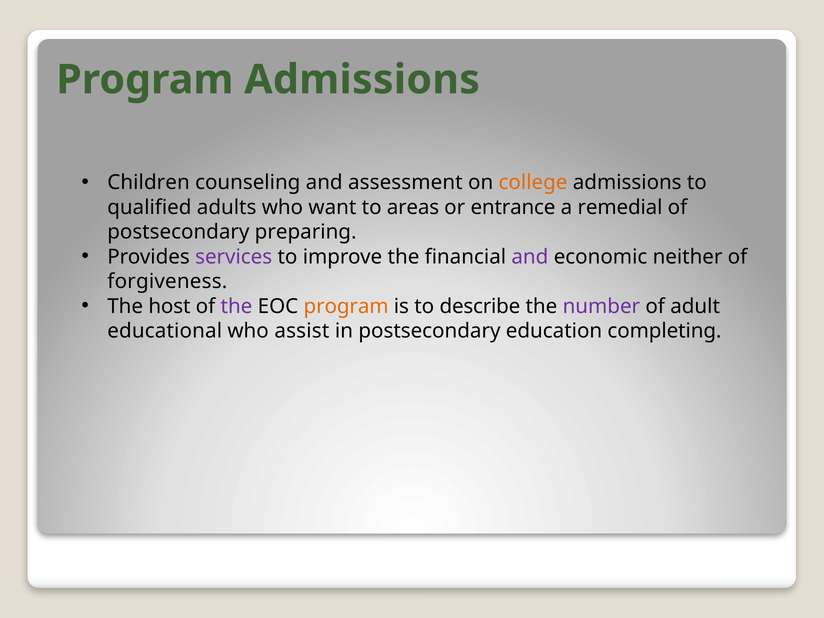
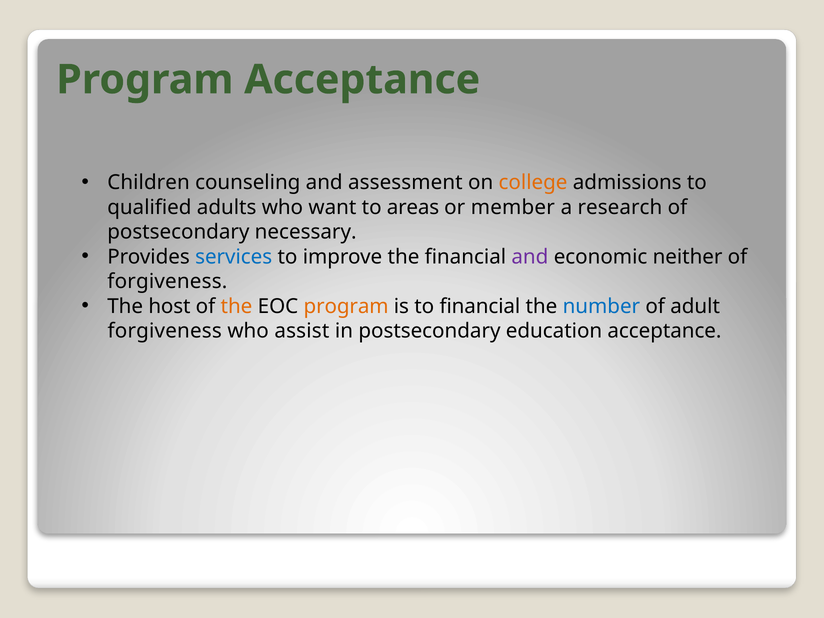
Program Admissions: Admissions -> Acceptance
entrance: entrance -> member
remedial: remedial -> research
preparing: preparing -> necessary
services colour: purple -> blue
the at (236, 306) colour: purple -> orange
to describe: describe -> financial
number colour: purple -> blue
educational at (165, 331): educational -> forgiveness
education completing: completing -> acceptance
